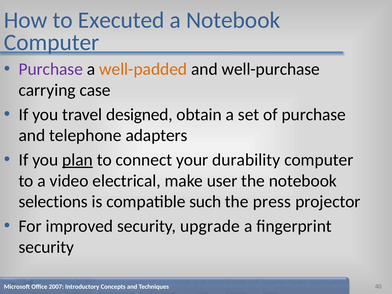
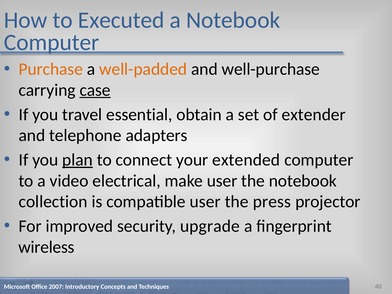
Purchase at (51, 69) colour: purple -> orange
case underline: none -> present
designed: designed -> essential
of purchase: purchase -> extender
durability: durability -> extended
selections: selections -> collection
compatible such: such -> user
security at (46, 247): security -> wireless
